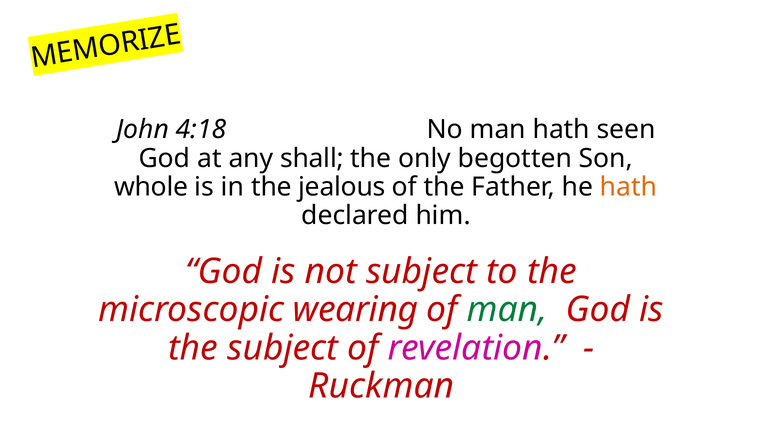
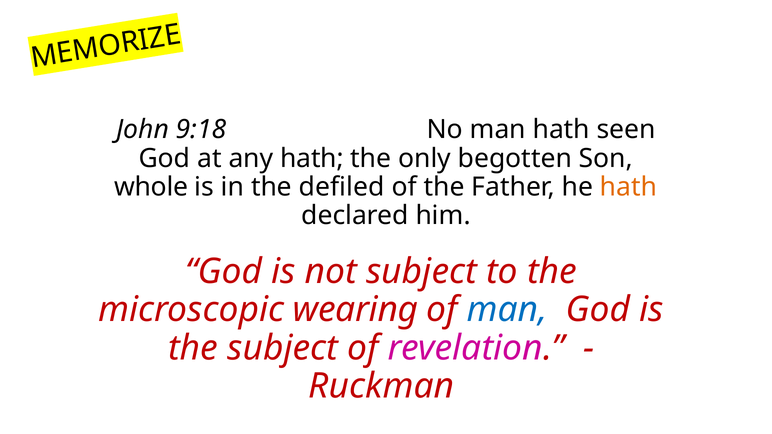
4:18: 4:18 -> 9:18
any shall: shall -> hath
jealous: jealous -> defiled
man at (507, 310) colour: green -> blue
